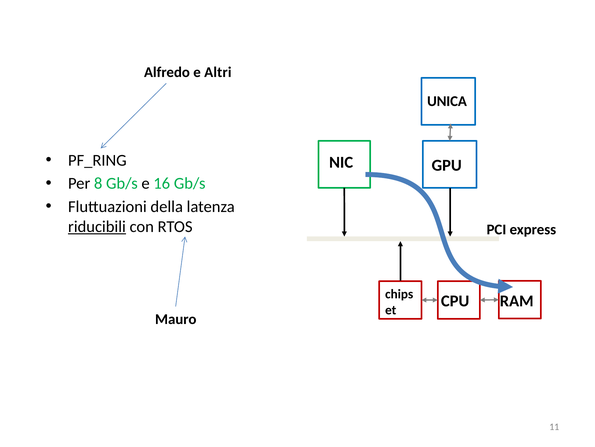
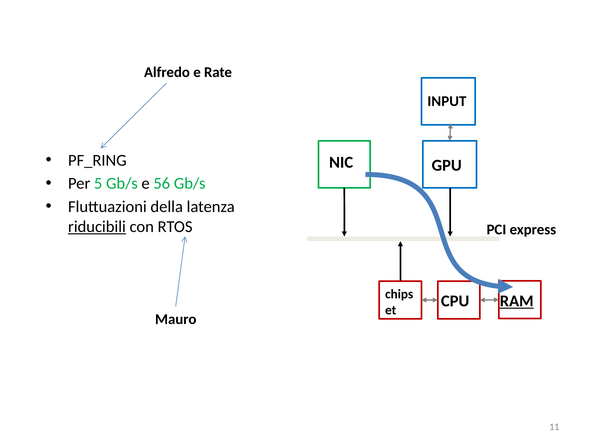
Altri: Altri -> Rate
UNICA: UNICA -> INPUT
8: 8 -> 5
16: 16 -> 56
RAM underline: none -> present
